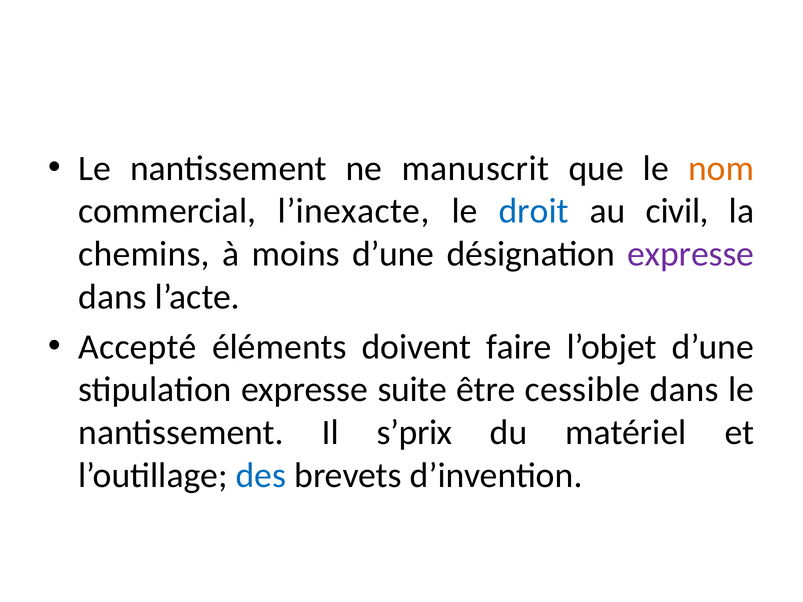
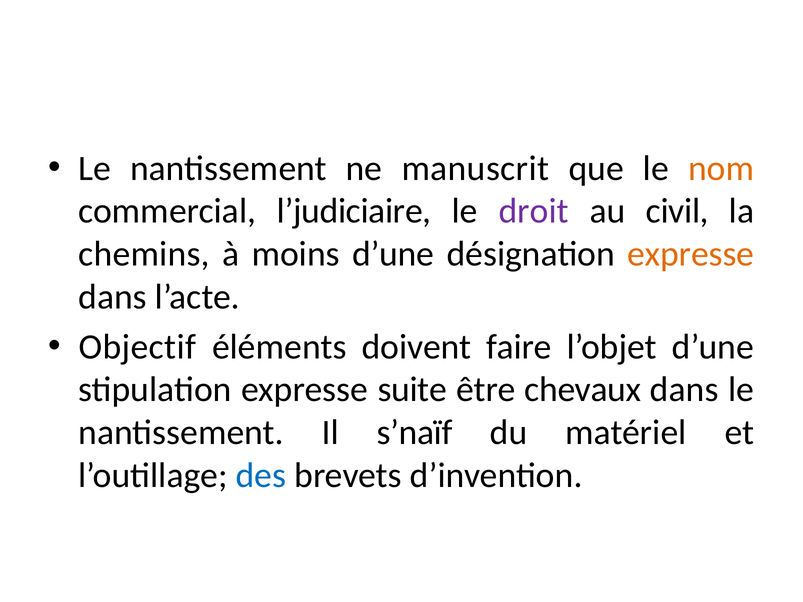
l’inexacte: l’inexacte -> l’judiciaire
droit colour: blue -> purple
expresse at (691, 254) colour: purple -> orange
Accepté: Accepté -> Objectif
cessible: cessible -> chevaux
s’prix: s’prix -> s’naïf
